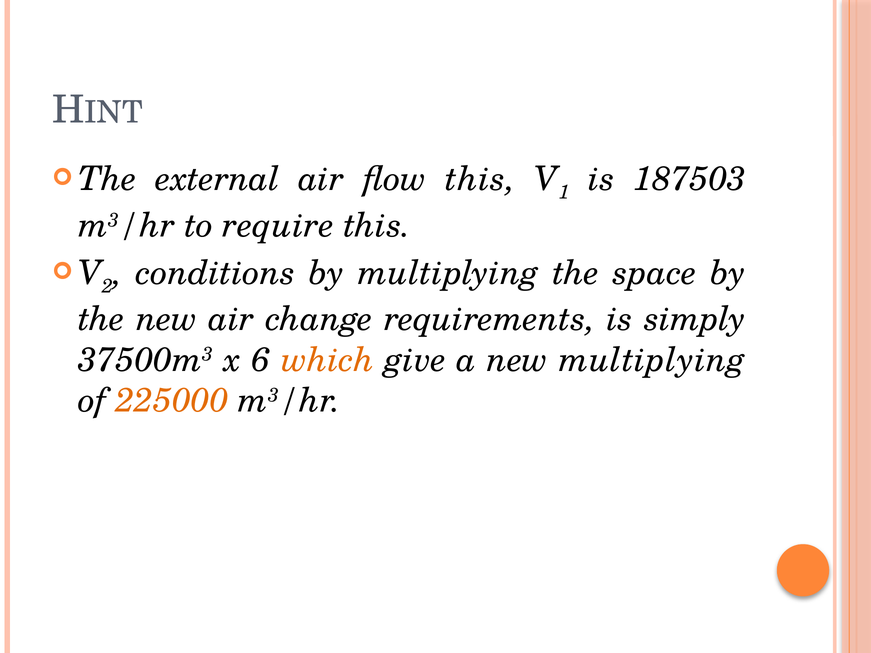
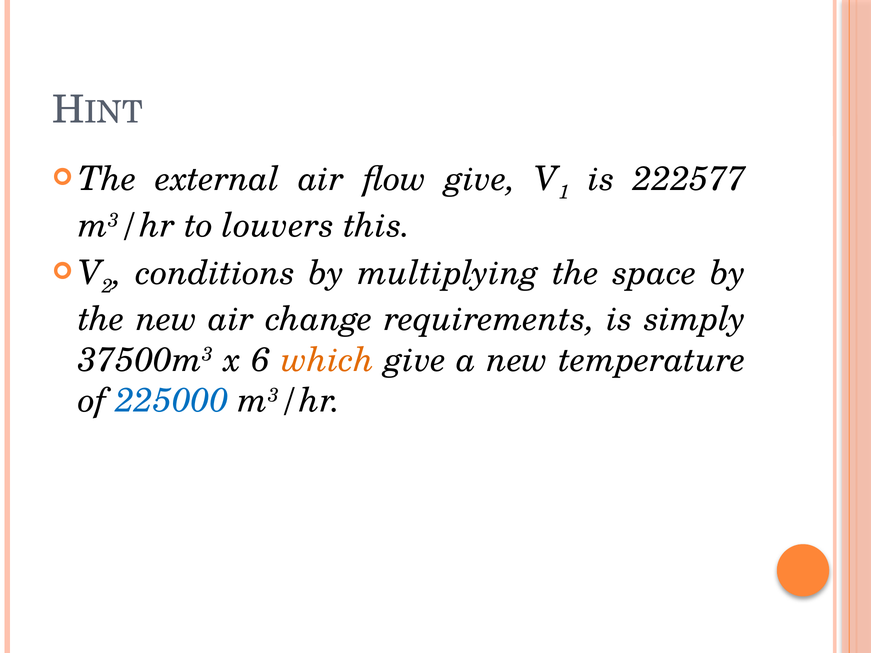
flow this: this -> give
187503: 187503 -> 222577
require: require -> louvers
new multiplying: multiplying -> temperature
225000 colour: orange -> blue
